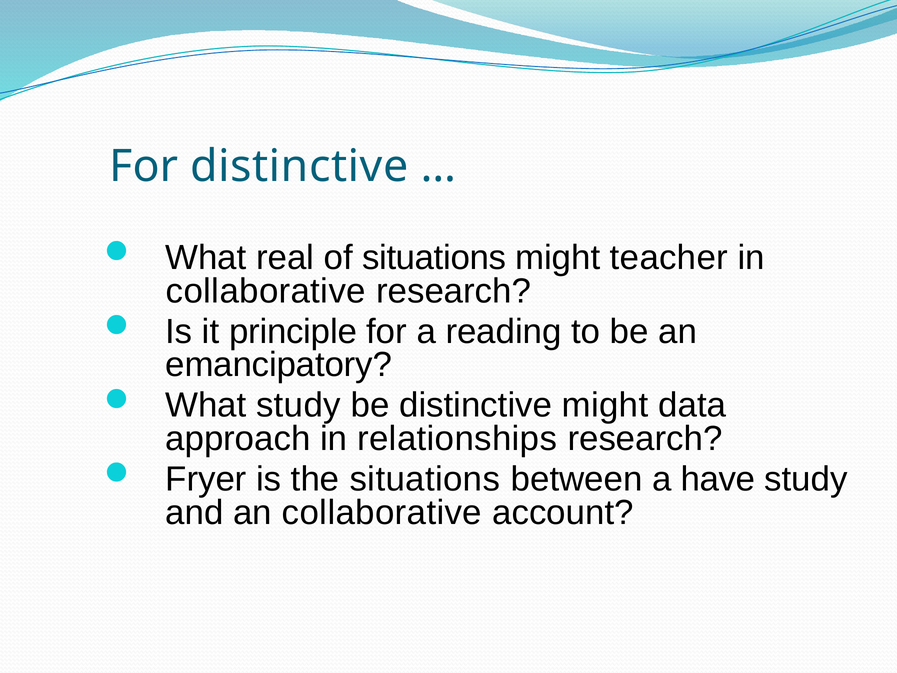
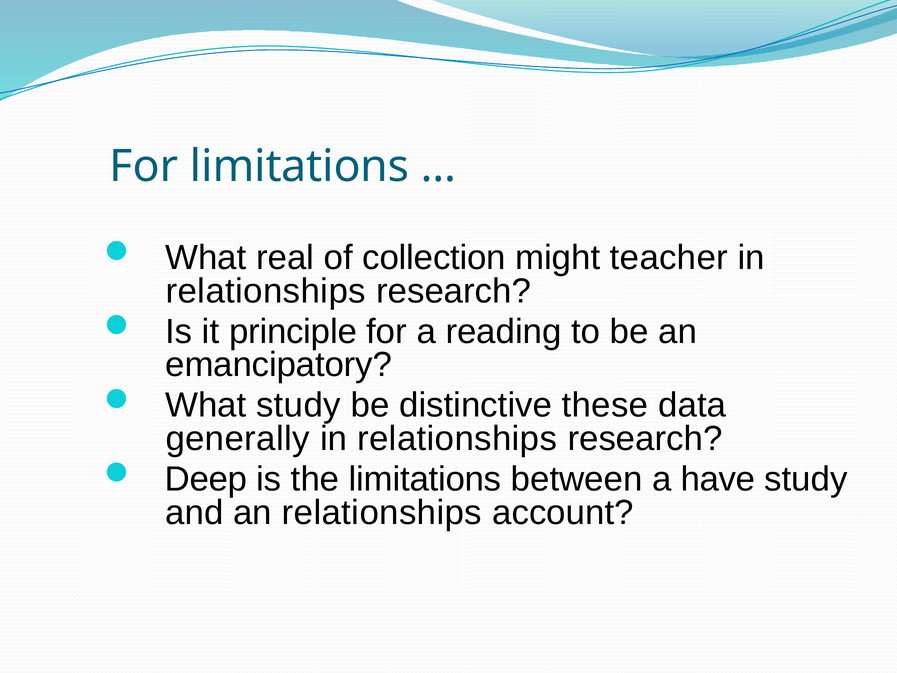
For distinctive: distinctive -> limitations
of situations: situations -> collection
collaborative at (266, 291): collaborative -> relationships
distinctive might: might -> these
approach: approach -> generally
Fryer: Fryer -> Deep
the situations: situations -> limitations
an collaborative: collaborative -> relationships
